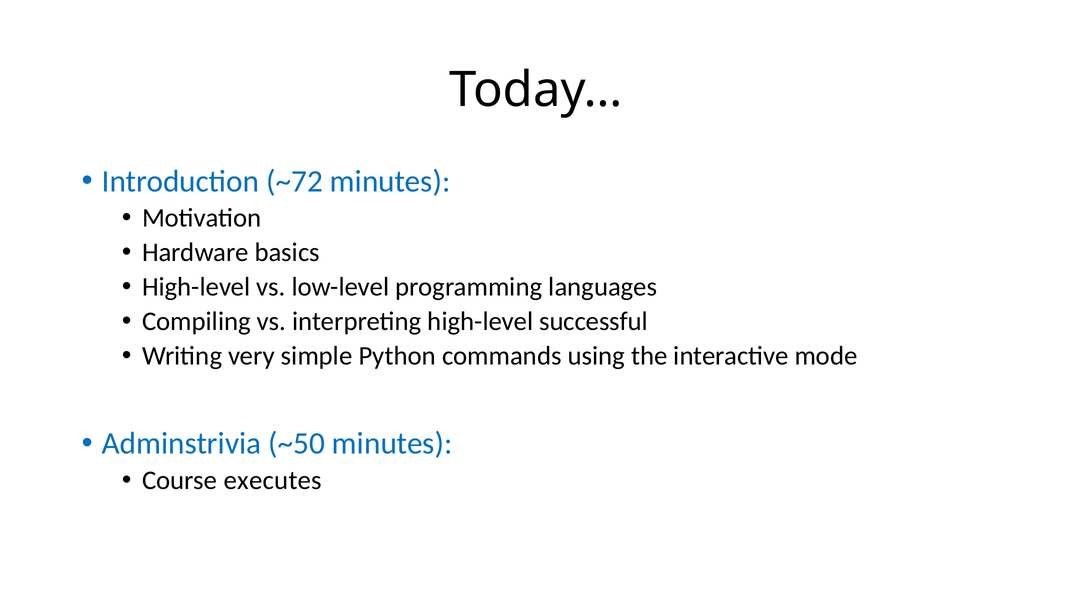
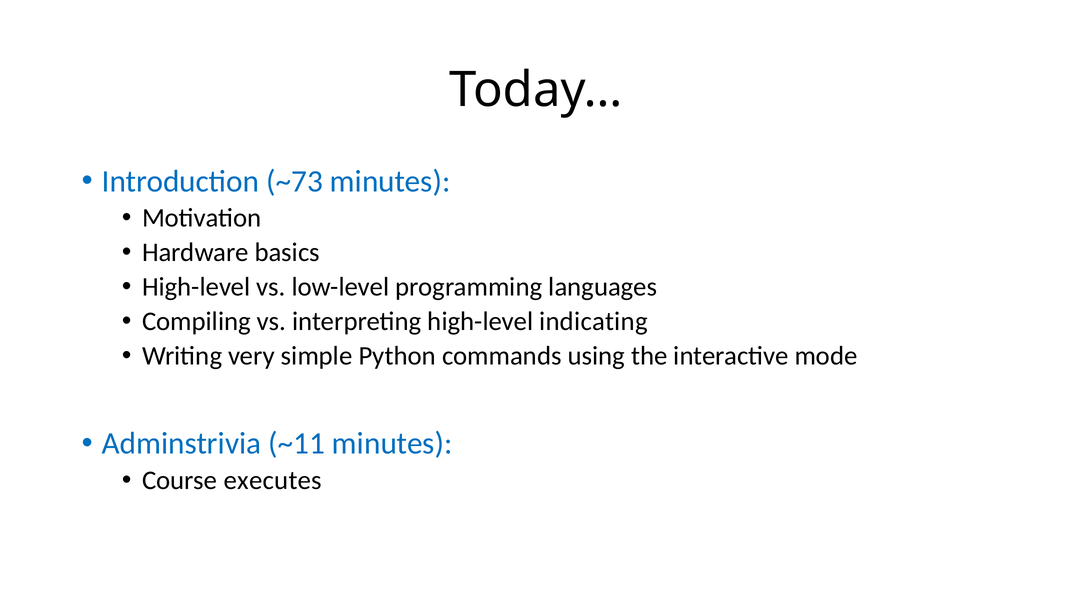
~72: ~72 -> ~73
successful: successful -> indicating
~50: ~50 -> ~11
